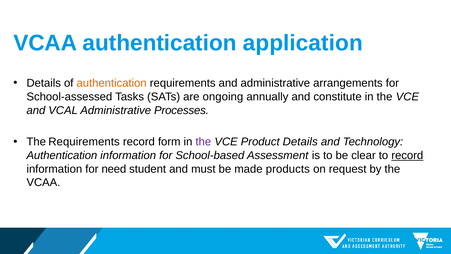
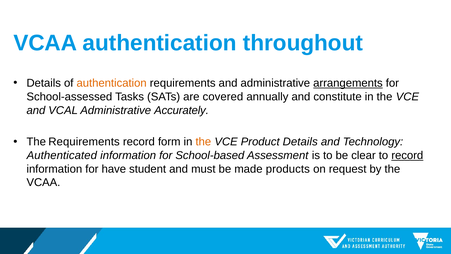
application: application -> throughout
arrangements underline: none -> present
ongoing: ongoing -> covered
Processes: Processes -> Accurately
the at (203, 142) colour: purple -> orange
Authentication at (62, 155): Authentication -> Authenticated
need: need -> have
